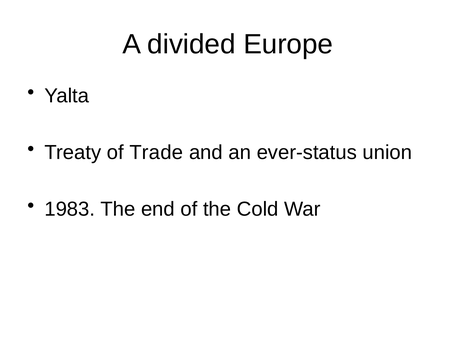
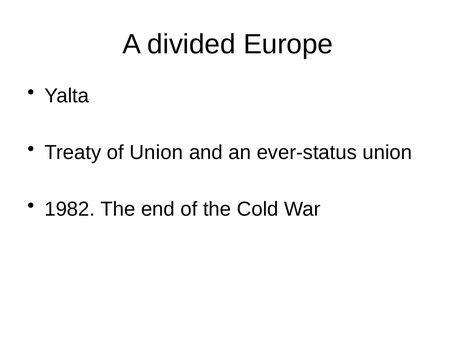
of Trade: Trade -> Union
1983: 1983 -> 1982
